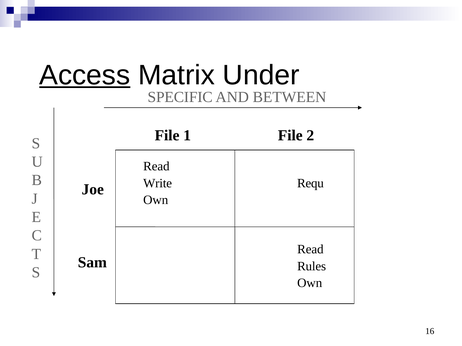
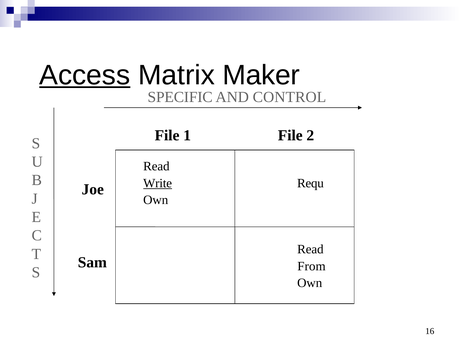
Under: Under -> Maker
BETWEEN: BETWEEN -> CONTROL
Write underline: none -> present
Rules: Rules -> From
